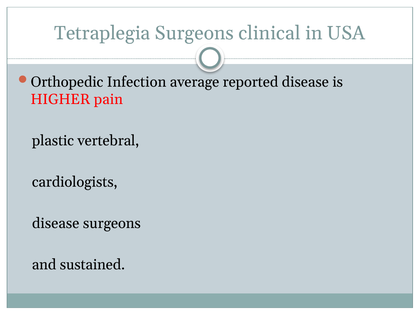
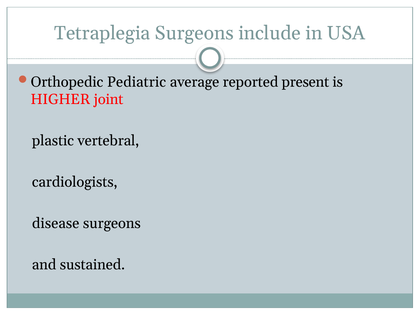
clinical: clinical -> include
Infection: Infection -> Pediatric
reported disease: disease -> present
pain: pain -> joint
